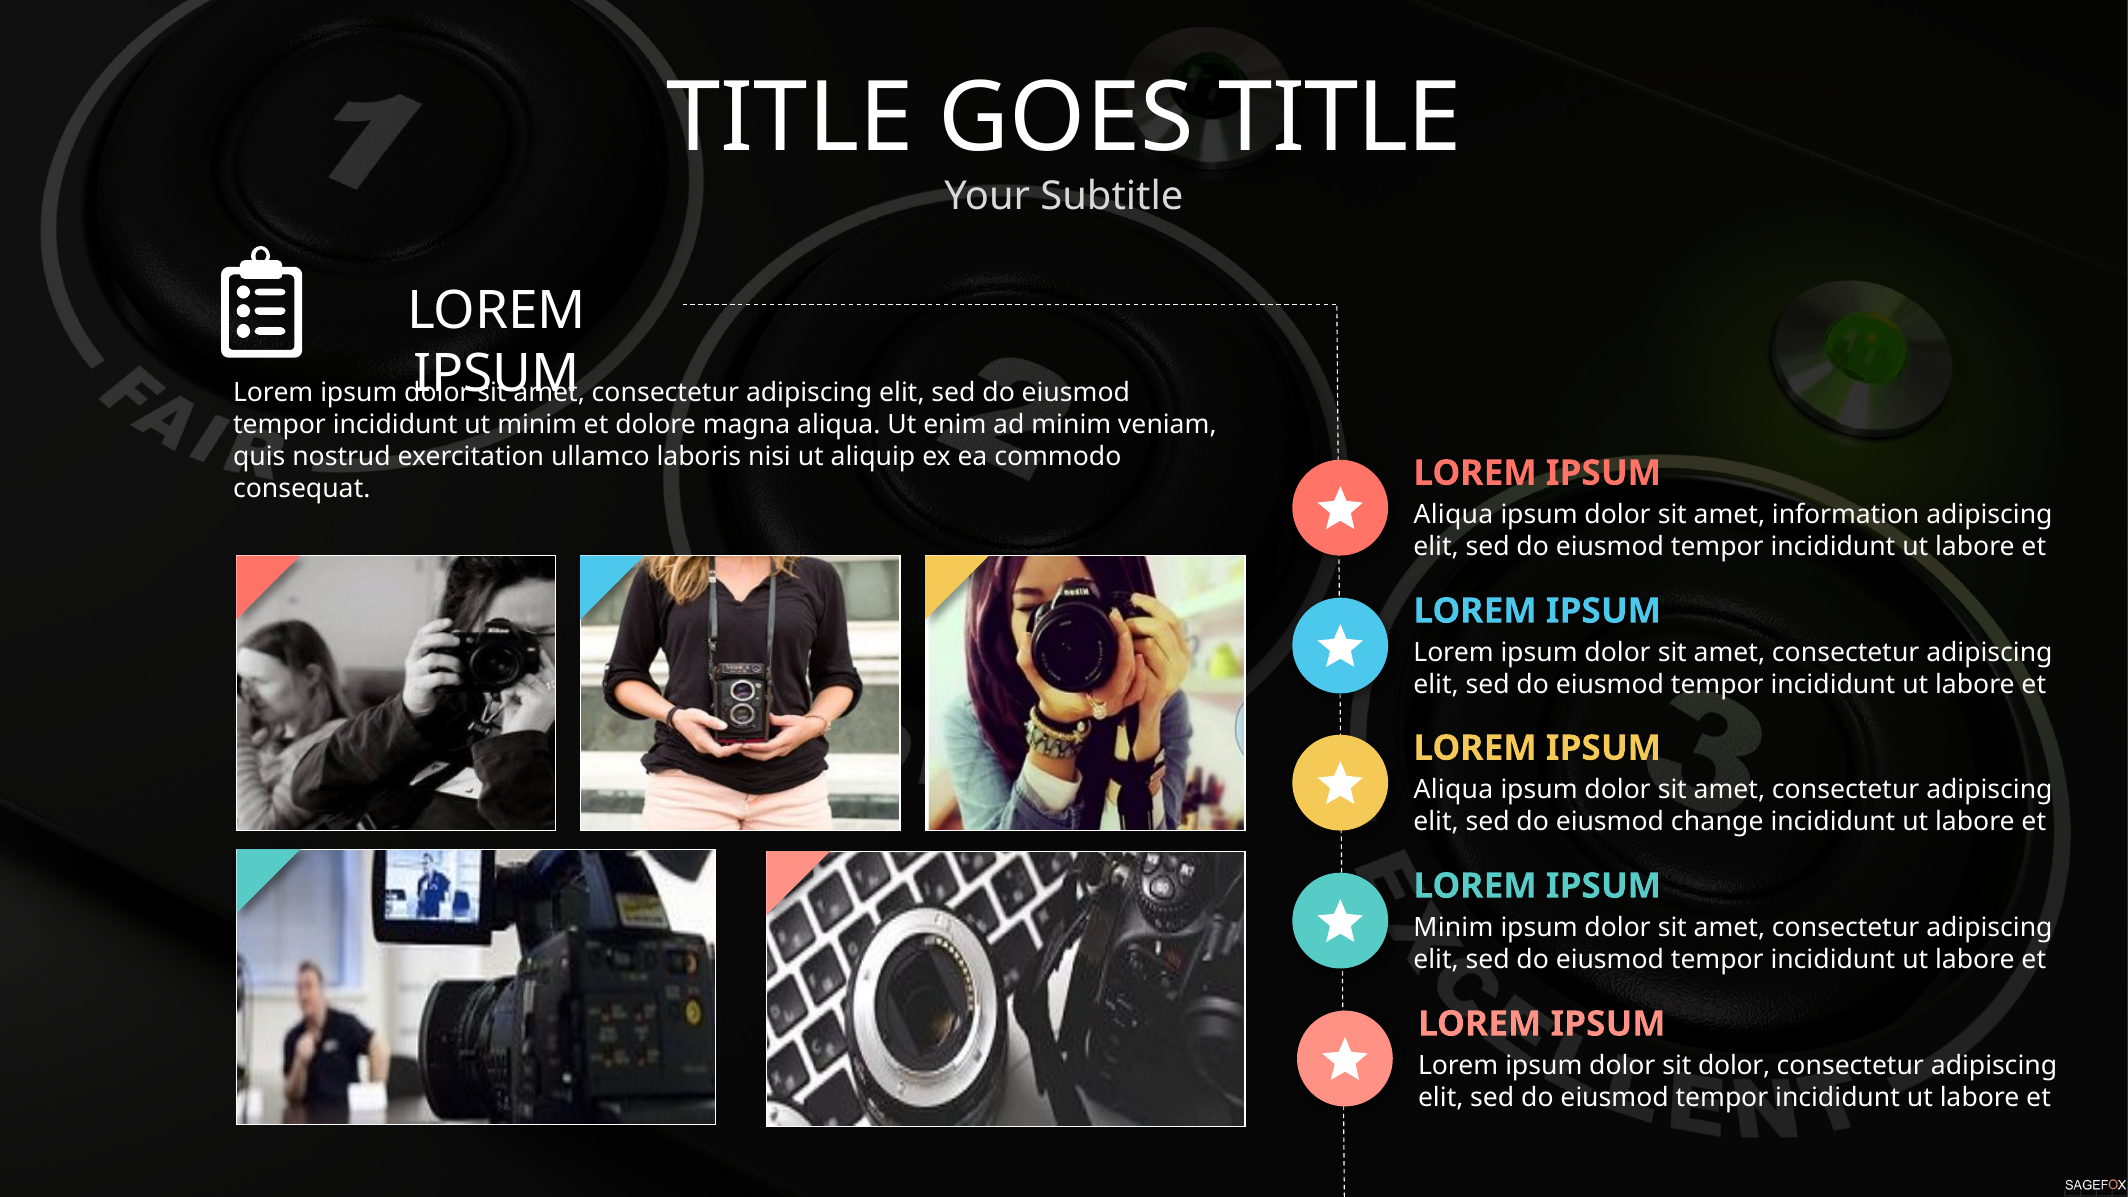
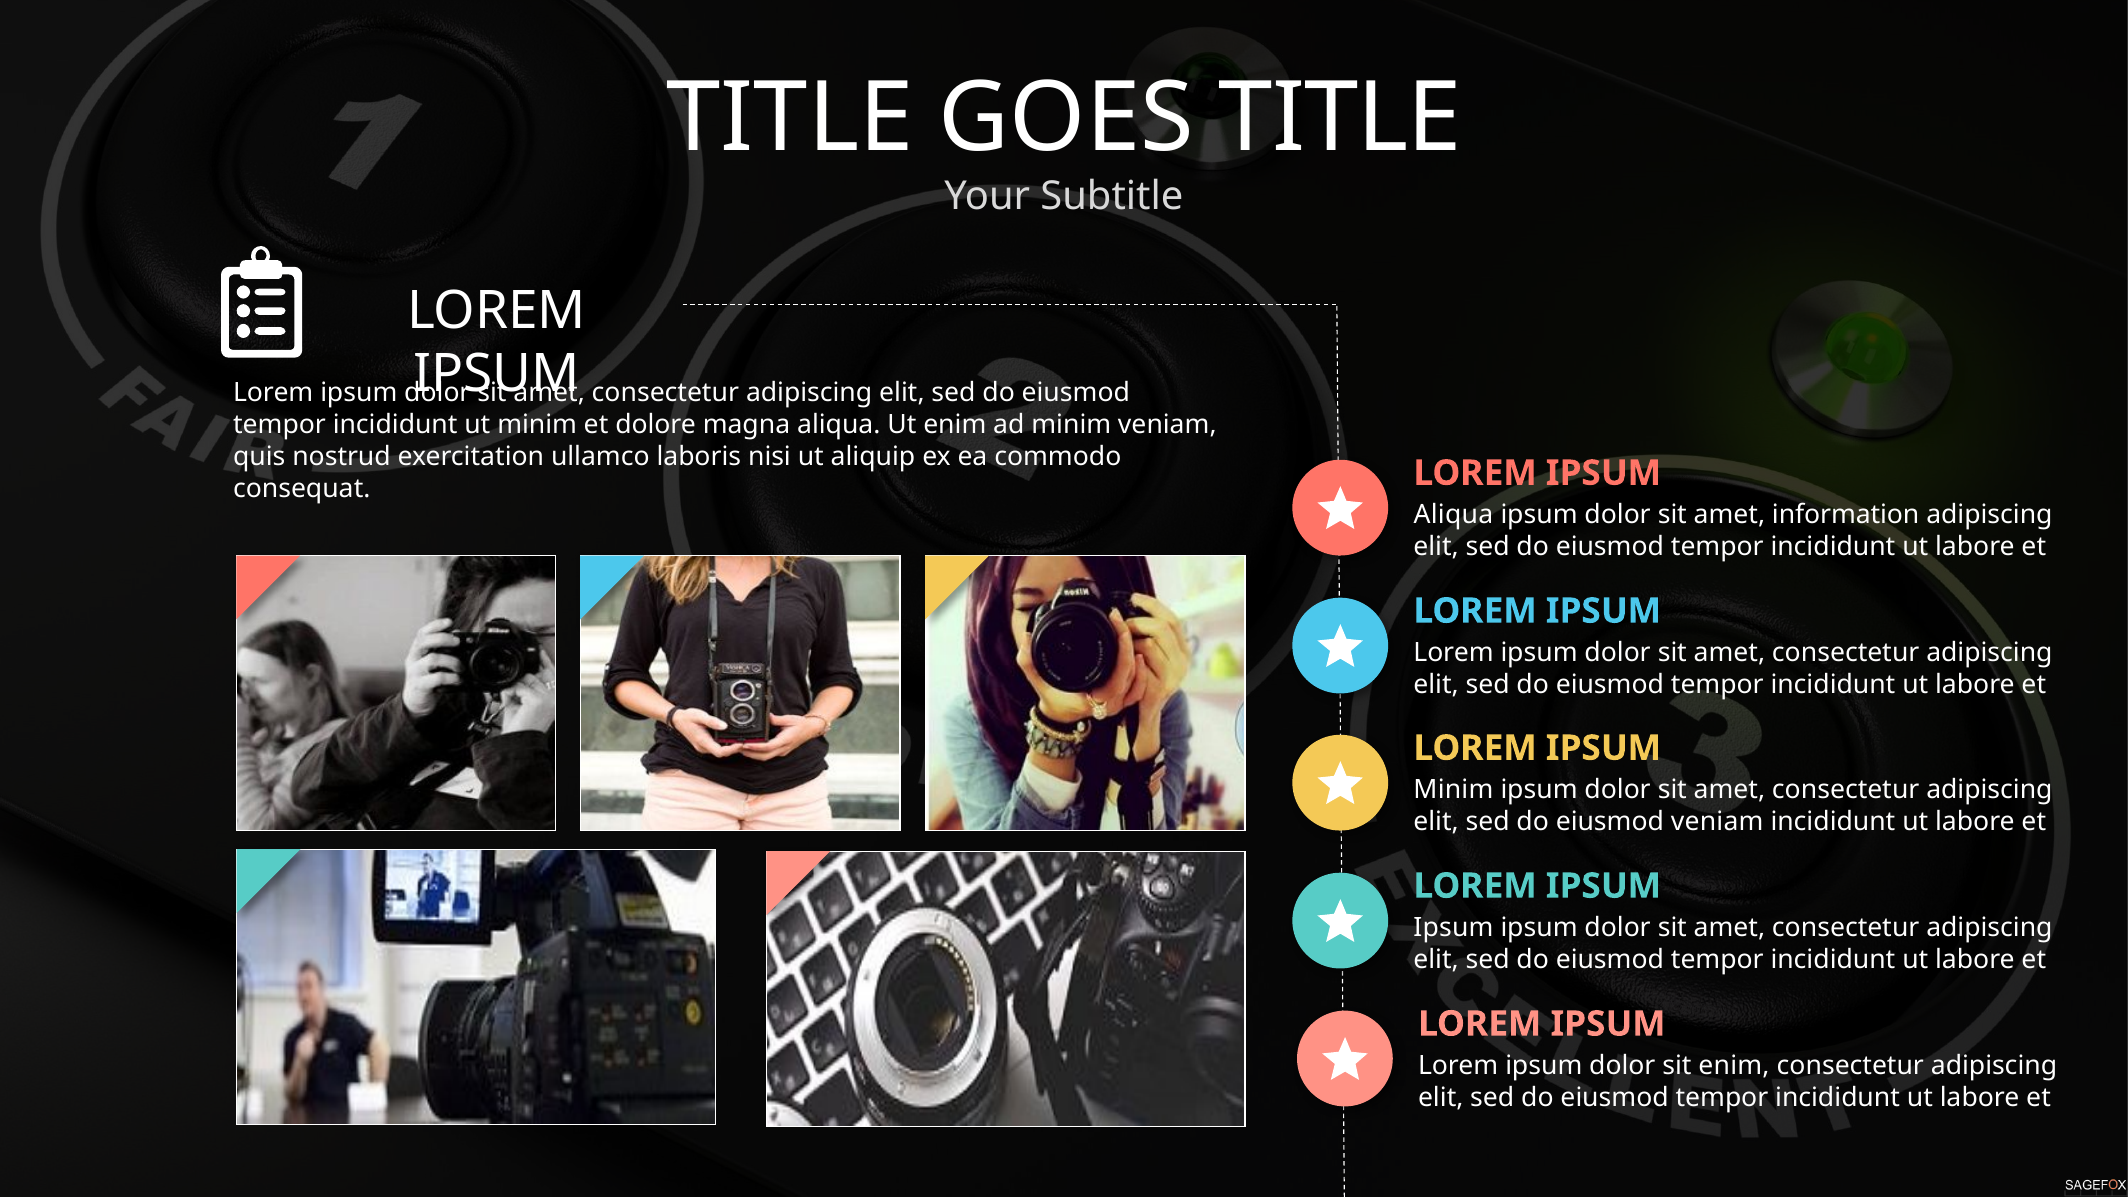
Aliqua at (1453, 790): Aliqua -> Minim
eiusmod change: change -> veniam
Minim at (1453, 928): Minim -> Ipsum
sit dolor: dolor -> enim
